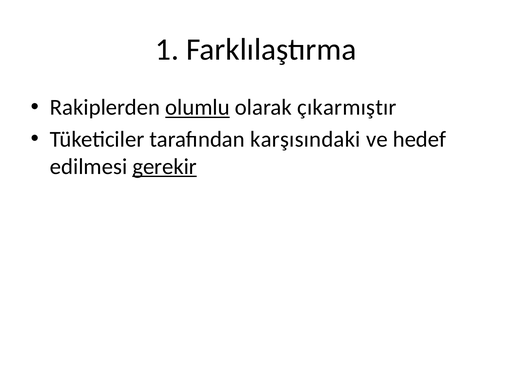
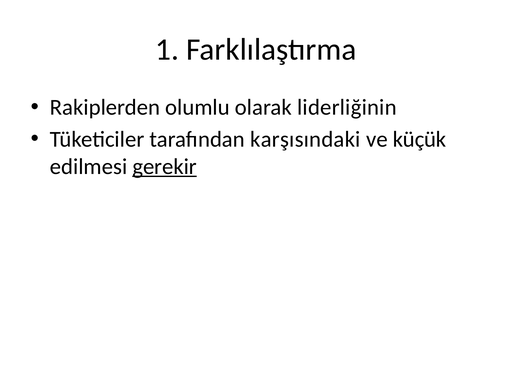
olumlu underline: present -> none
çıkarmıştır: çıkarmıştır -> liderliğinin
hedef: hedef -> küçük
